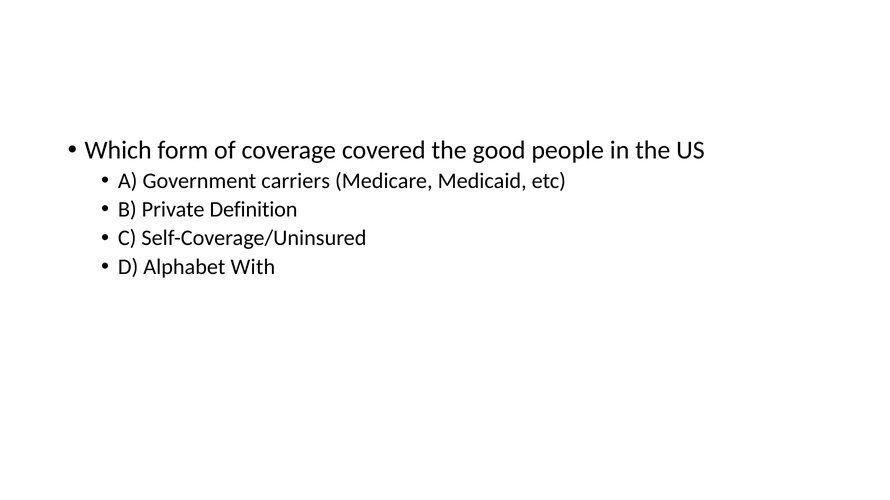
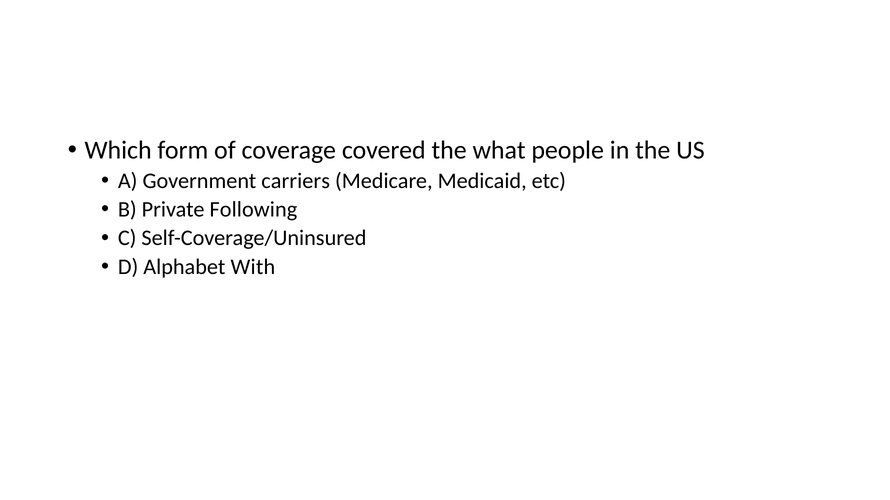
good: good -> what
Definition: Definition -> Following
